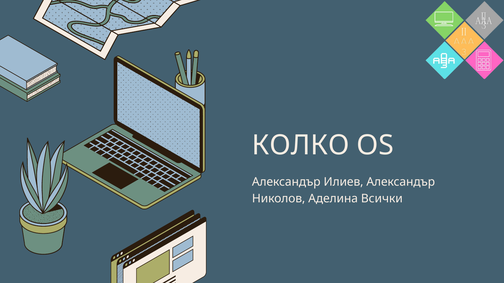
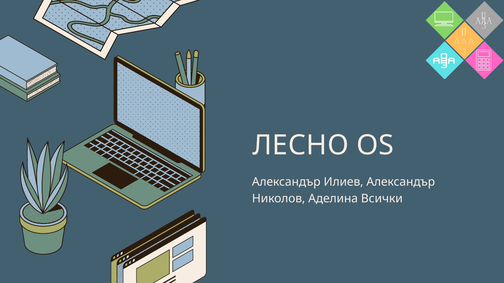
КОЛКО: КОЛКО -> ЛЕСНО
